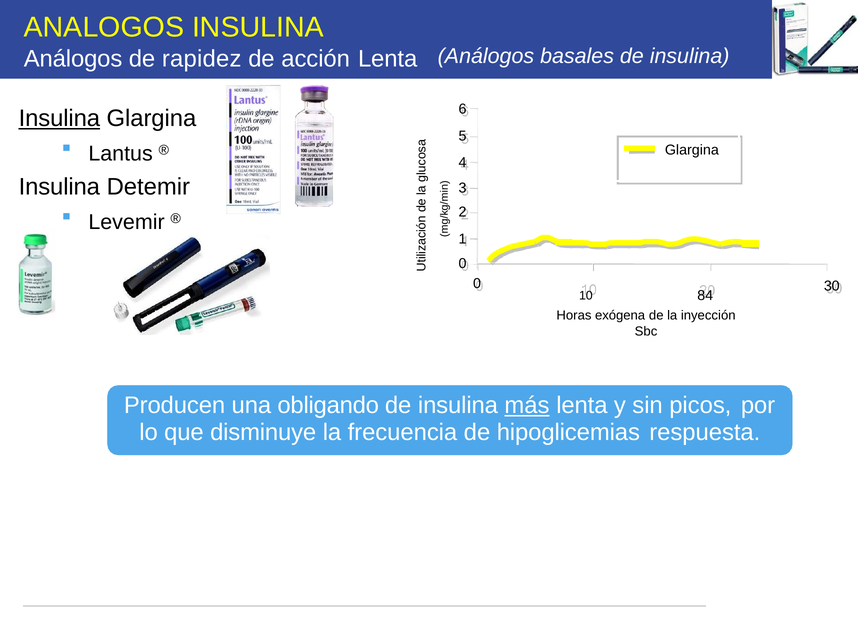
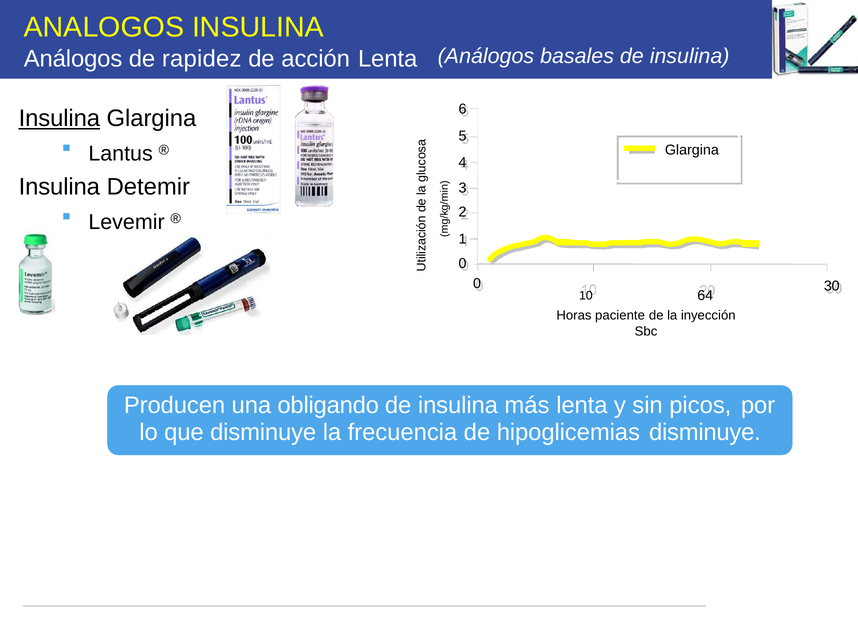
84: 84 -> 64
exógena: exógena -> paciente
más underline: present -> none
hipoglicemias respuesta: respuesta -> disminuye
